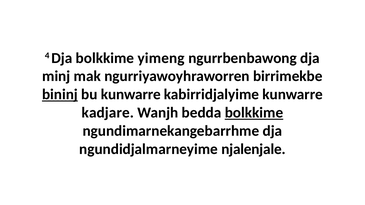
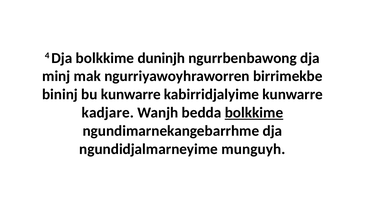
yimeng: yimeng -> duninjh
bininj underline: present -> none
njalenjale: njalenjale -> munguyh
